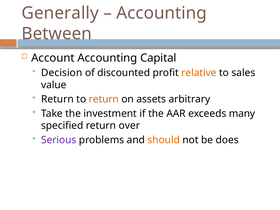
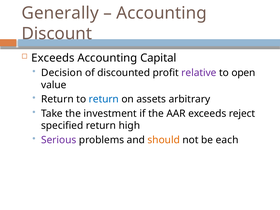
Between: Between -> Discount
Account at (53, 58): Account -> Exceeds
relative colour: orange -> purple
sales: sales -> open
return at (104, 99) colour: orange -> blue
many: many -> reject
over: over -> high
does: does -> each
